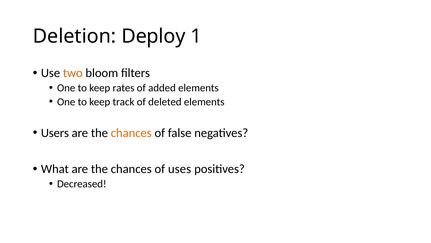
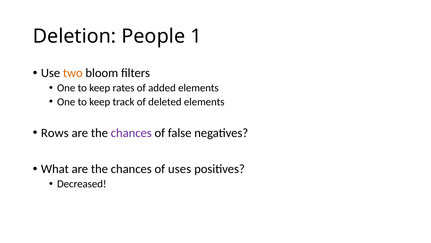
Deploy: Deploy -> People
Users: Users -> Rows
chances at (131, 133) colour: orange -> purple
